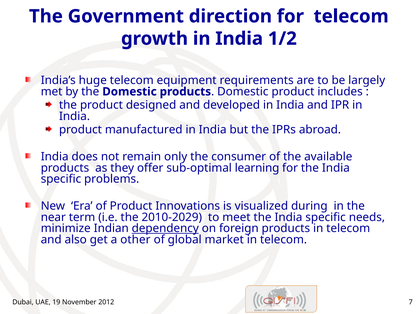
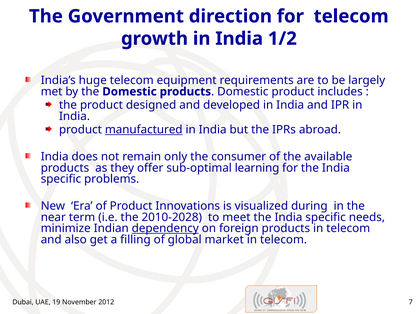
manufactured underline: none -> present
2010-2029: 2010-2029 -> 2010-2028
other: other -> filling
